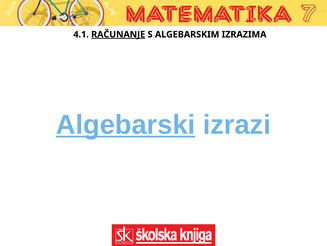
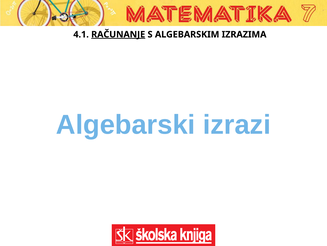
Algebarski underline: present -> none
